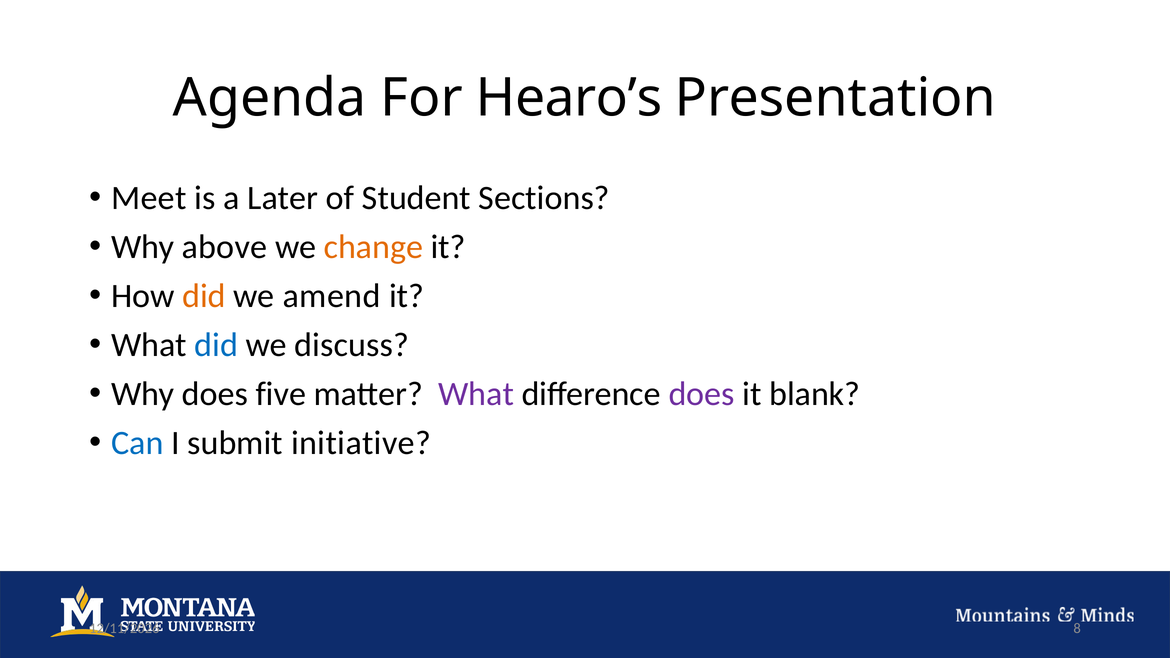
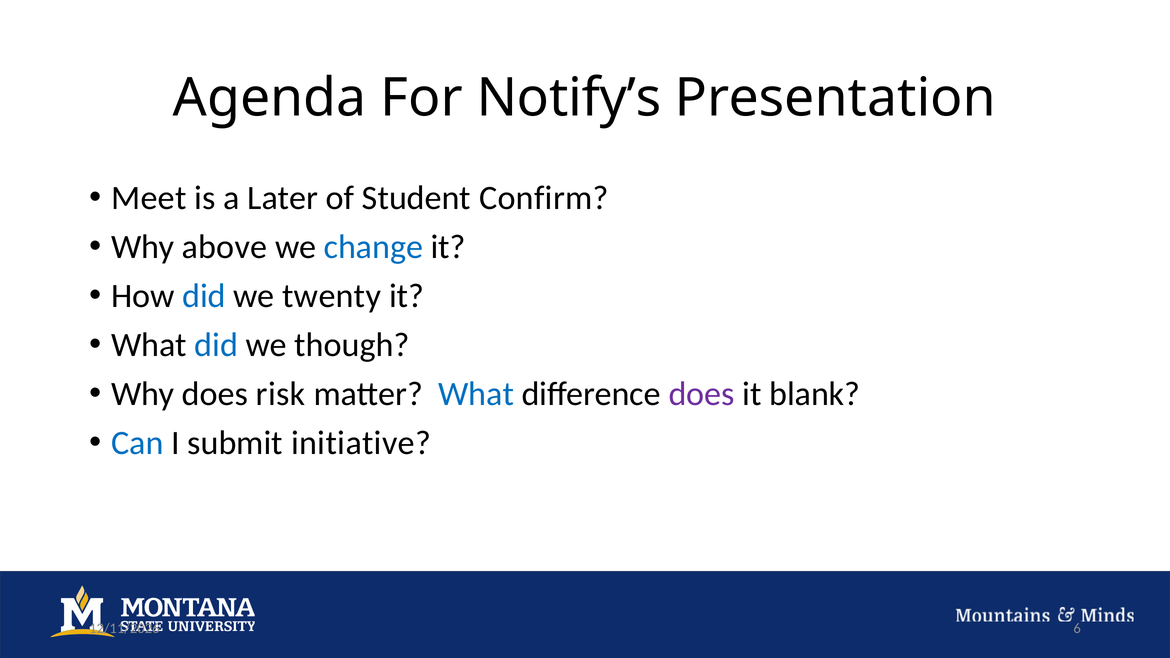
Hearo’s: Hearo’s -> Notify’s
Sections: Sections -> Confirm
change colour: orange -> blue
did at (204, 296) colour: orange -> blue
amend: amend -> twenty
discuss: discuss -> though
five: five -> risk
What at (476, 394) colour: purple -> blue
8: 8 -> 6
